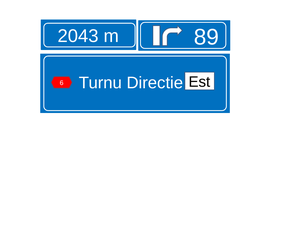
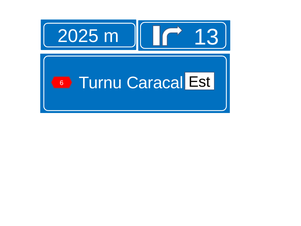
2043: 2043 -> 2025
89: 89 -> 13
Directie: Directie -> Caracal
